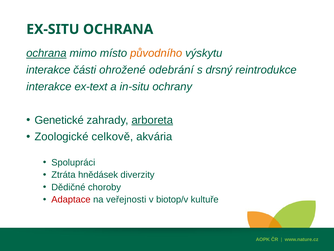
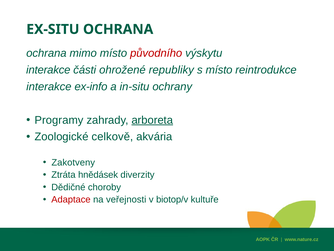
ochrana at (46, 53) underline: present -> none
původního colour: orange -> red
odebrání: odebrání -> republiky
s drsný: drsný -> místo
ex-text: ex-text -> ex-info
Genetické: Genetické -> Programy
Spolupráci: Spolupráci -> Zakotveny
